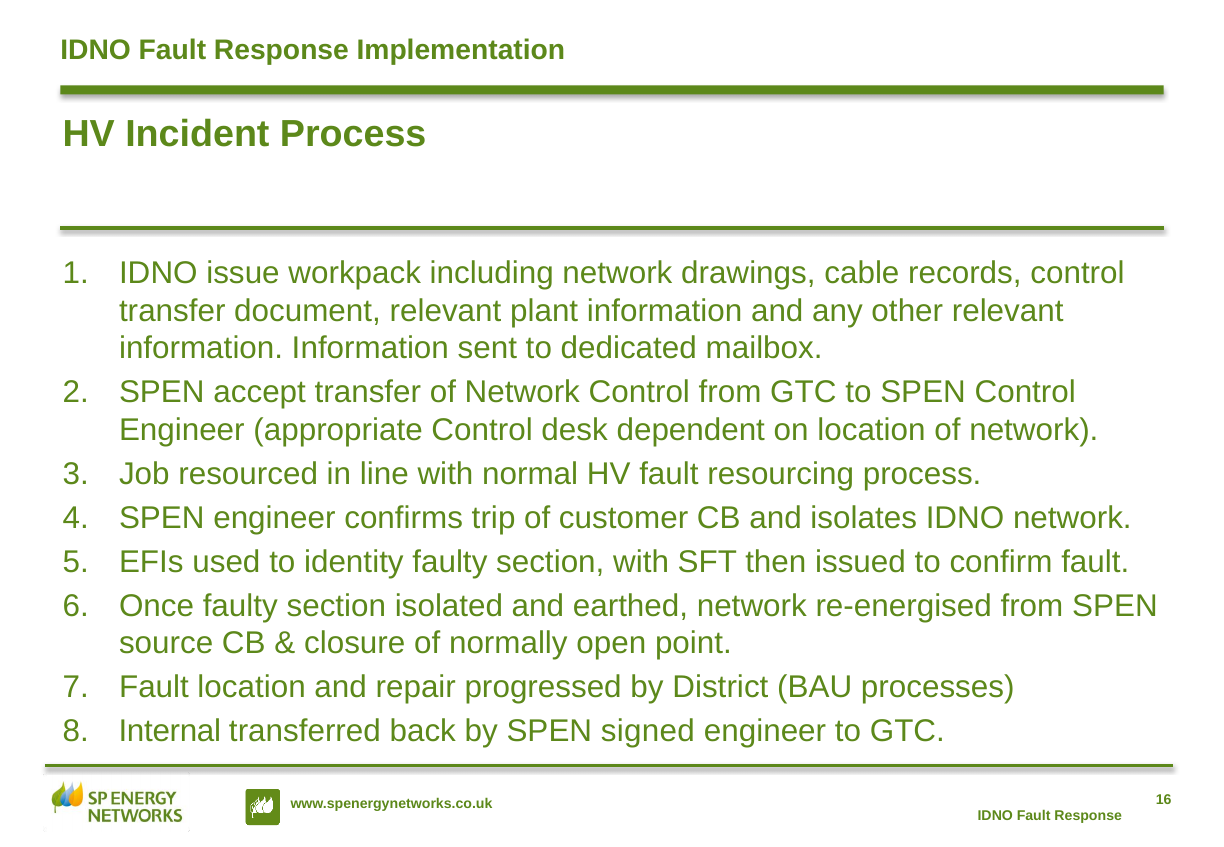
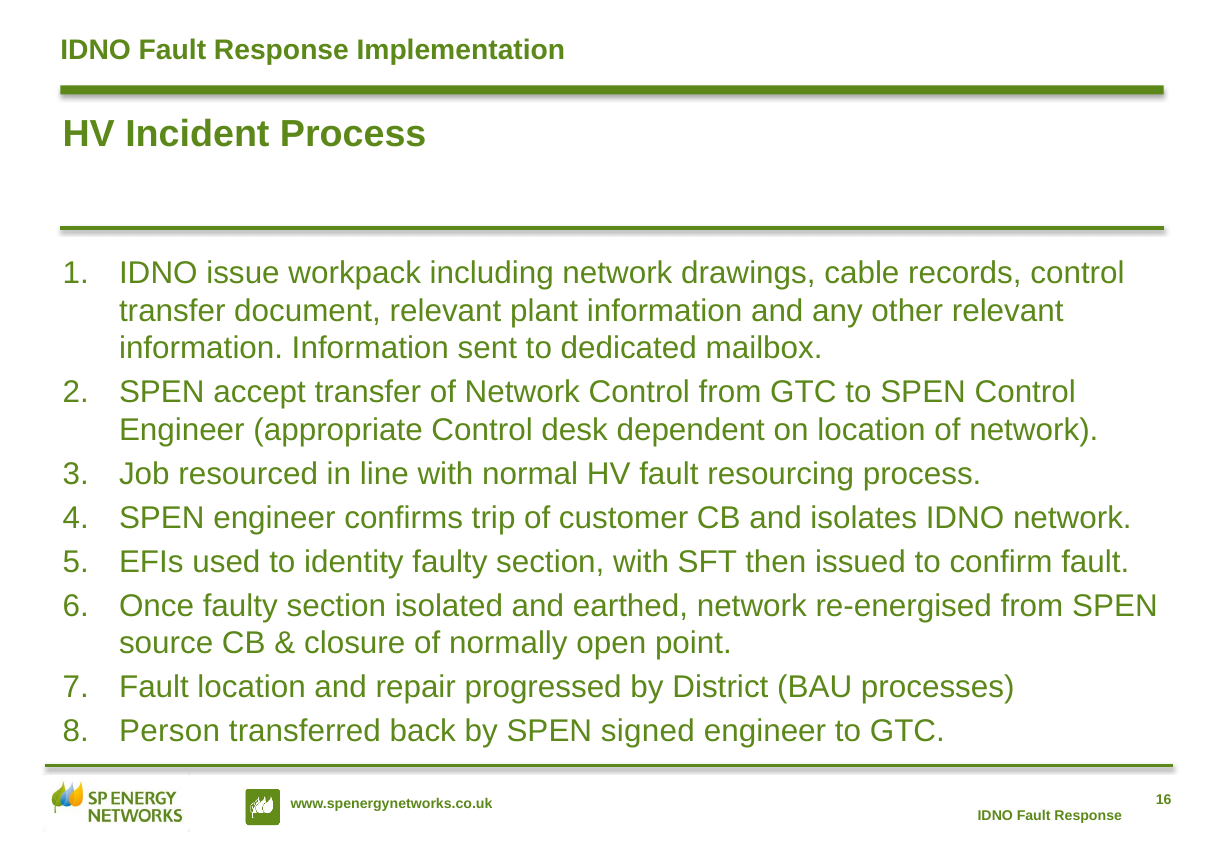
Internal: Internal -> Person
